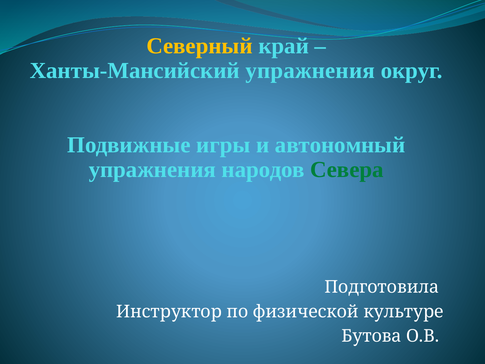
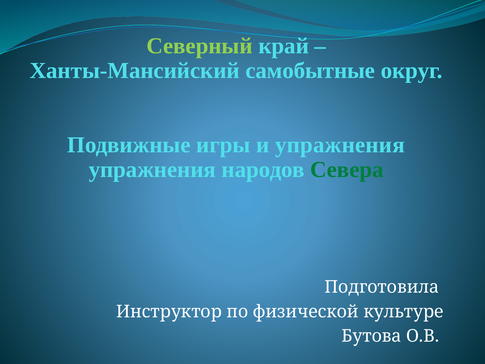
Северный colour: yellow -> light green
Ханты-Мансийский упражнения: упражнения -> самобытные
и автономный: автономный -> упражнения
